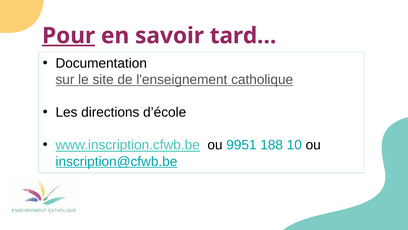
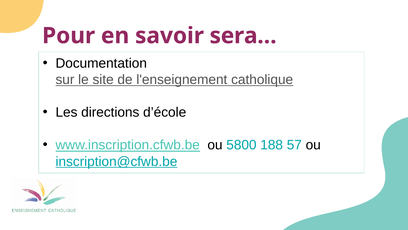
Pour underline: present -> none
tard…: tard… -> sera…
9951: 9951 -> 5800
10: 10 -> 57
